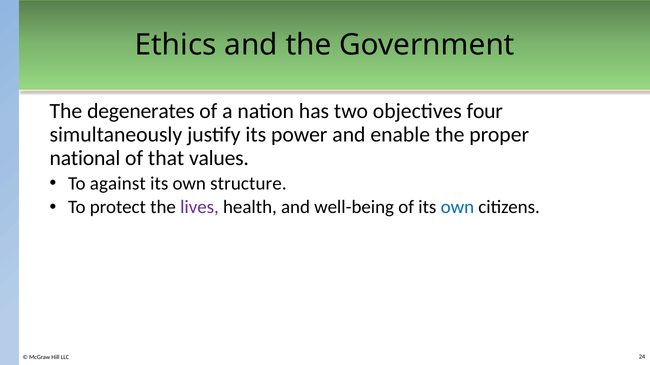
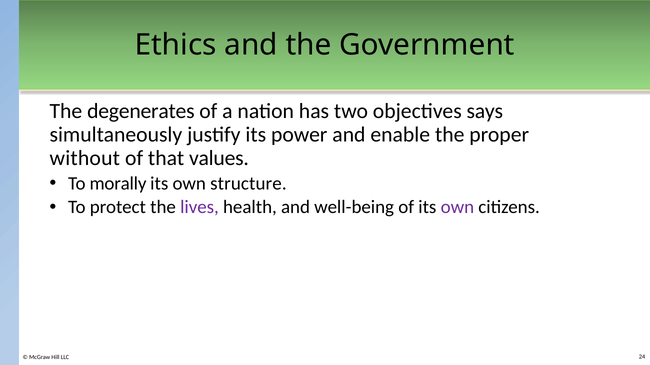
four: four -> says
national: national -> without
against: against -> morally
own at (457, 207) colour: blue -> purple
